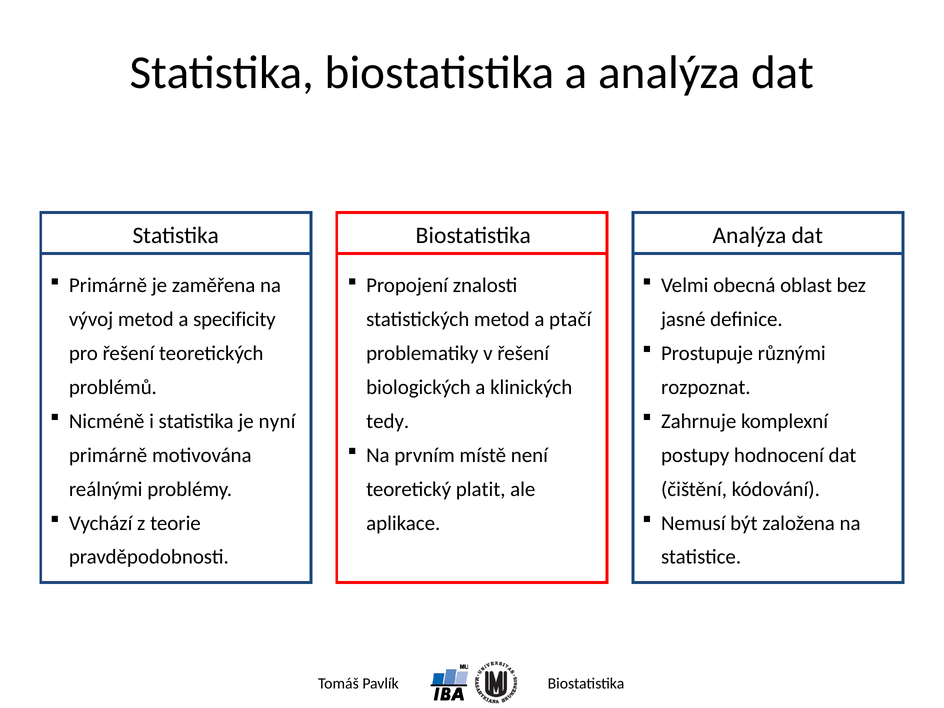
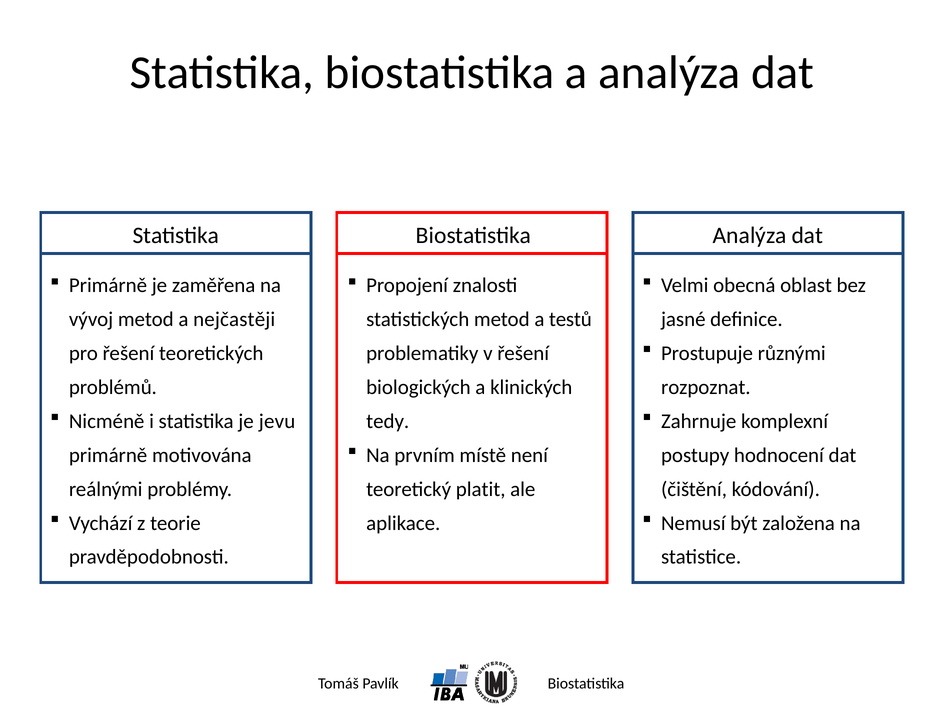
specificity: specificity -> nejčastěji
ptačí: ptačí -> testů
nyní: nyní -> jevu
